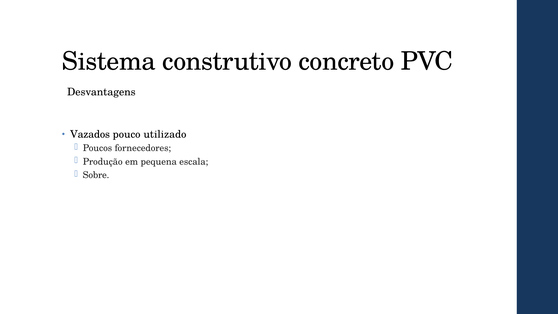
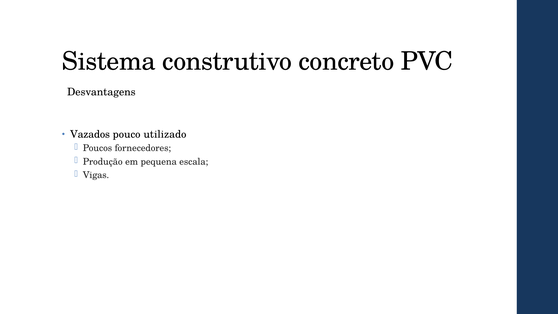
Sobre: Sobre -> Vigas
